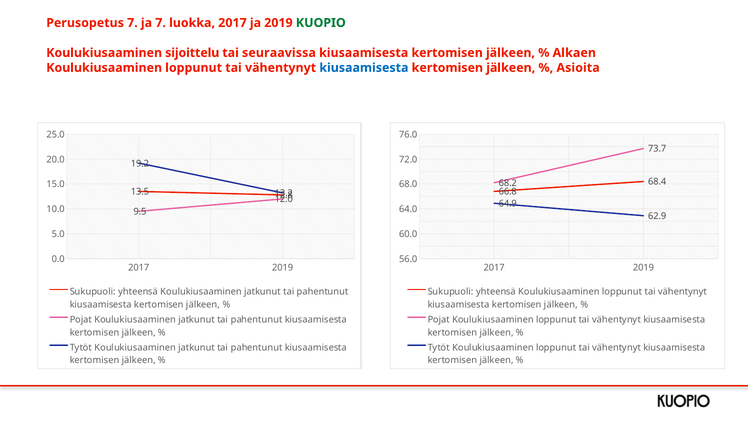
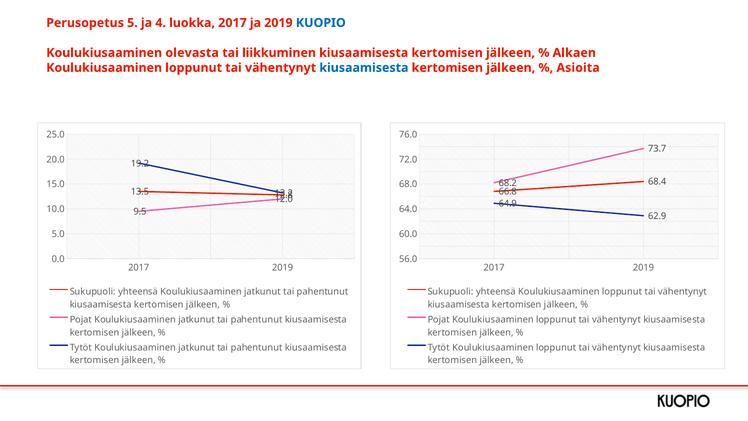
Perusopetus 7: 7 -> 5
ja 7: 7 -> 4
KUOPIO colour: green -> blue
sijoittelu: sijoittelu -> olevasta
seuraavissa: seuraavissa -> liikkuminen
